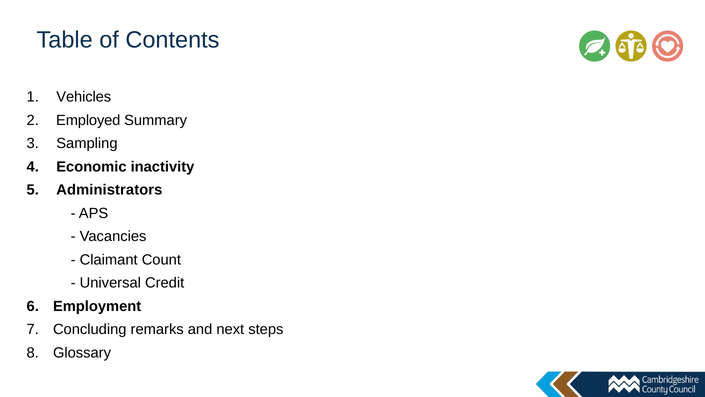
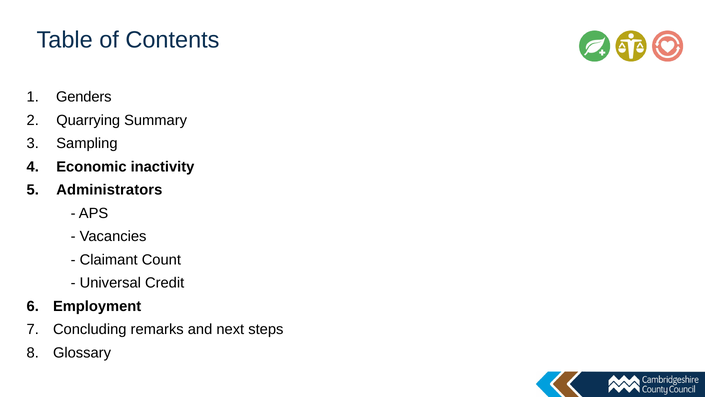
Vehicles: Vehicles -> Genders
Employed: Employed -> Quarrying
